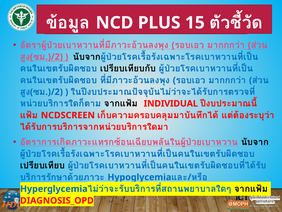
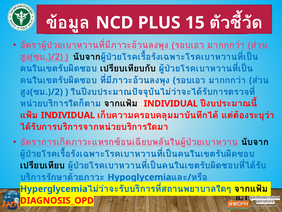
NCDSCREEN at (68, 115): NCDSCREEN -> INDIVIDUAL
